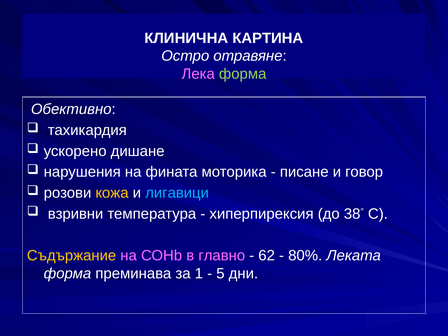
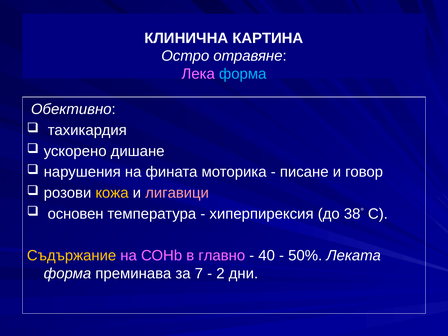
форма at (243, 74) colour: light green -> light blue
лигавици colour: light blue -> pink
взривни: взривни -> основен
62: 62 -> 40
80%: 80% -> 50%
1: 1 -> 7
5: 5 -> 2
